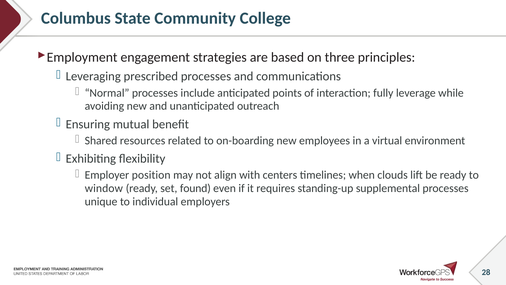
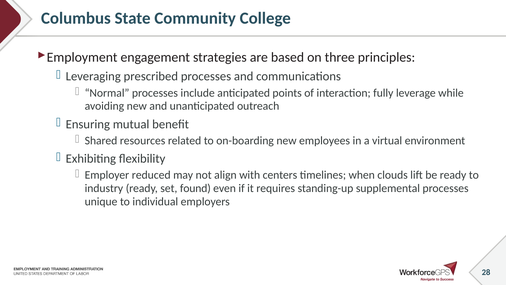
position: position -> reduced
window: window -> industry
